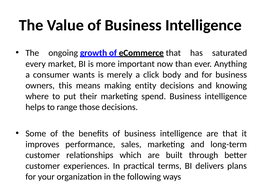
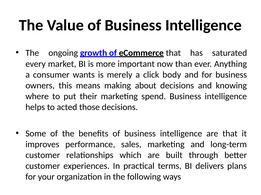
entity: entity -> about
range: range -> acted
